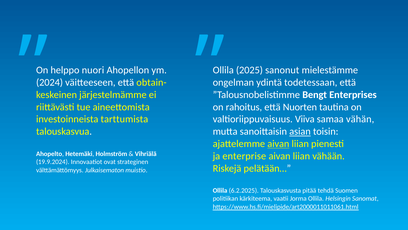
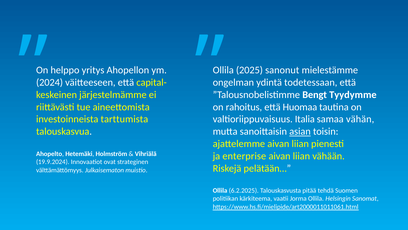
nuori: nuori -> yritys
obtain-: obtain- -> capital-
Enterprises: Enterprises -> Tyydymme
Nuorten: Nuorten -> Huomaa
Viiva: Viiva -> Italia
aivan at (278, 143) underline: present -> none
